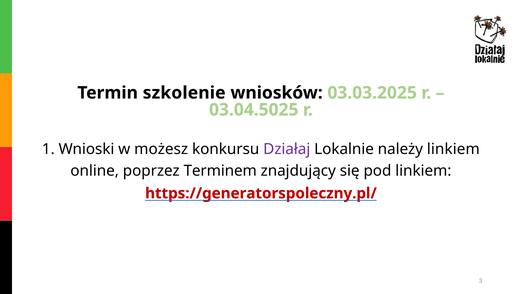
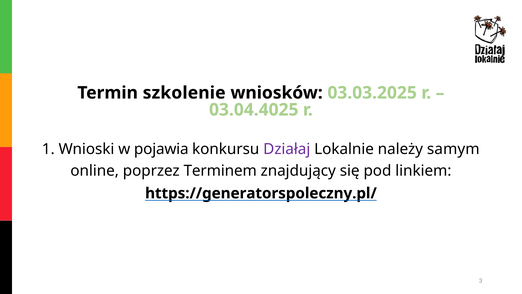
03.04.5025: 03.04.5025 -> 03.04.4025
możesz: możesz -> pojawia
należy linkiem: linkiem -> samym
https://generatorspoleczny.pl/ colour: red -> black
